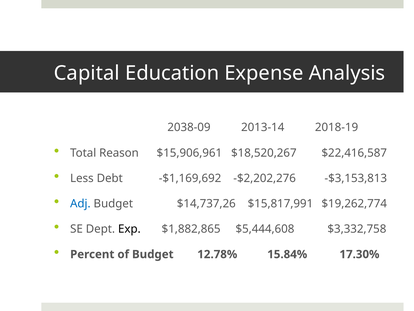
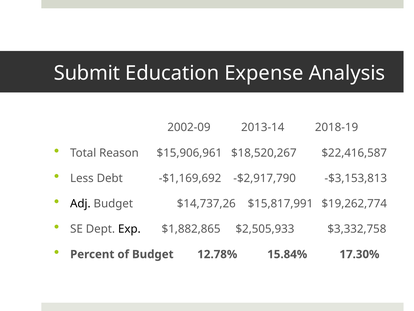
Capital: Capital -> Submit
2038-09: 2038-09 -> 2002-09
-$2,202,276: -$2,202,276 -> -$2,917,790
Adj colour: blue -> black
$5,444,608: $5,444,608 -> $2,505,933
